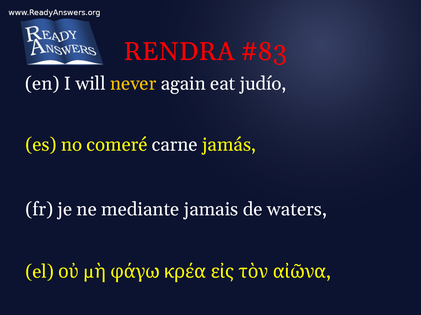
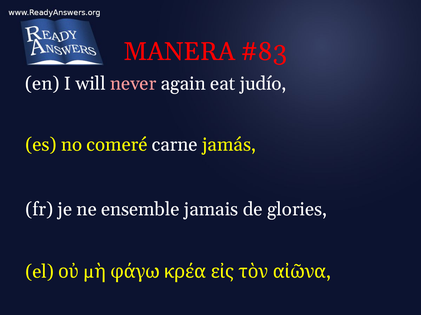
RENDRA: RENDRA -> MANERA
never colour: yellow -> pink
mediante: mediante -> ensemble
waters: waters -> glories
